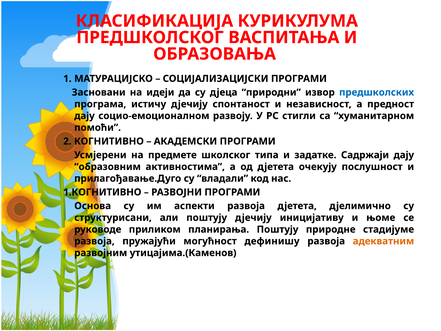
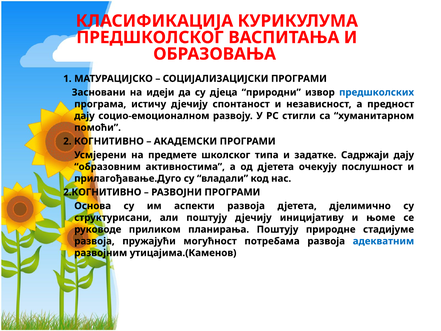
1.КОГНИТИВНО: 1.КОГНИТИВНО -> 2.КОГНИТИВНО
дефинишу: дефинишу -> потребама
адекватним colour: orange -> blue
